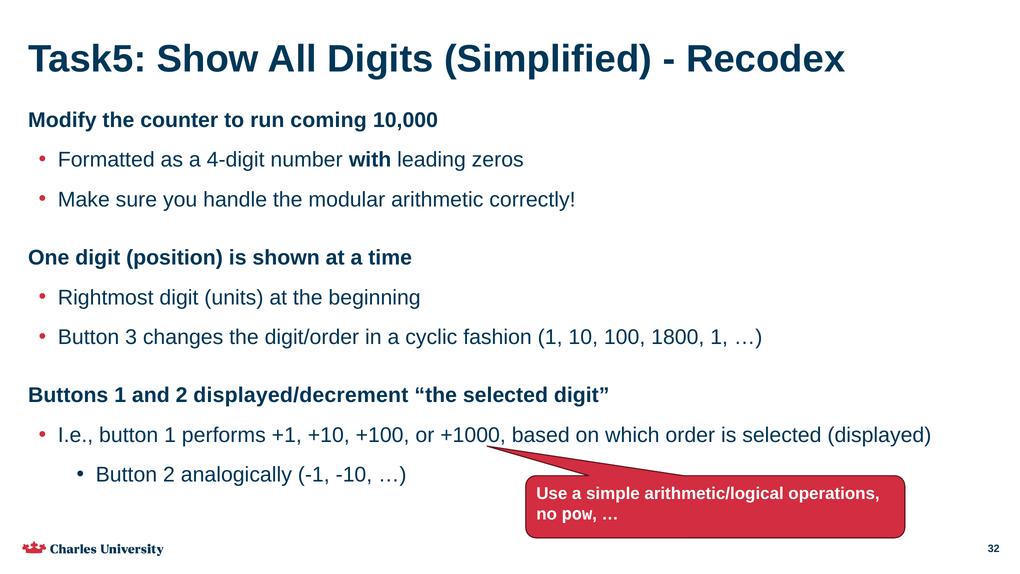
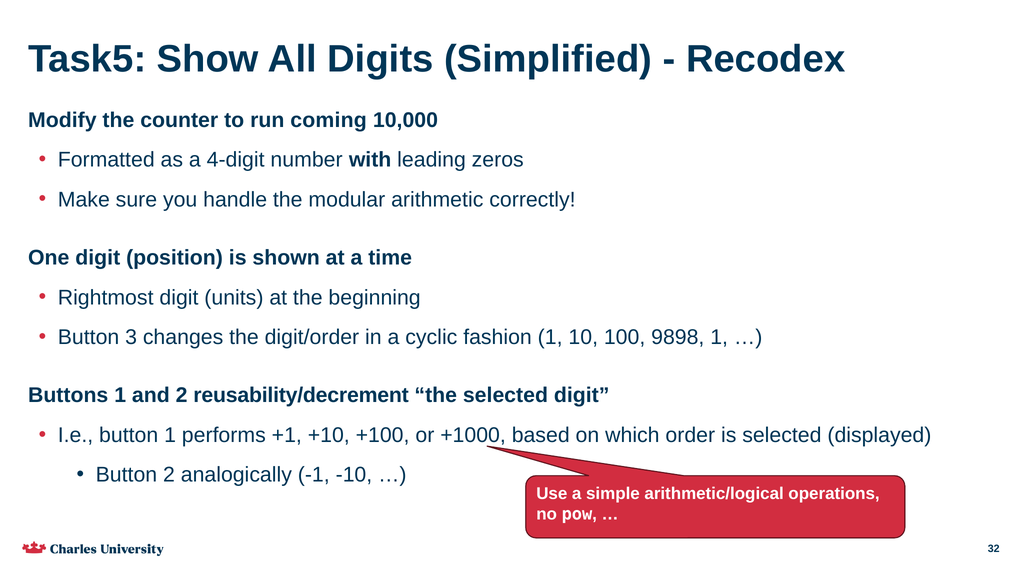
1800: 1800 -> 9898
displayed/decrement: displayed/decrement -> reusability/decrement
